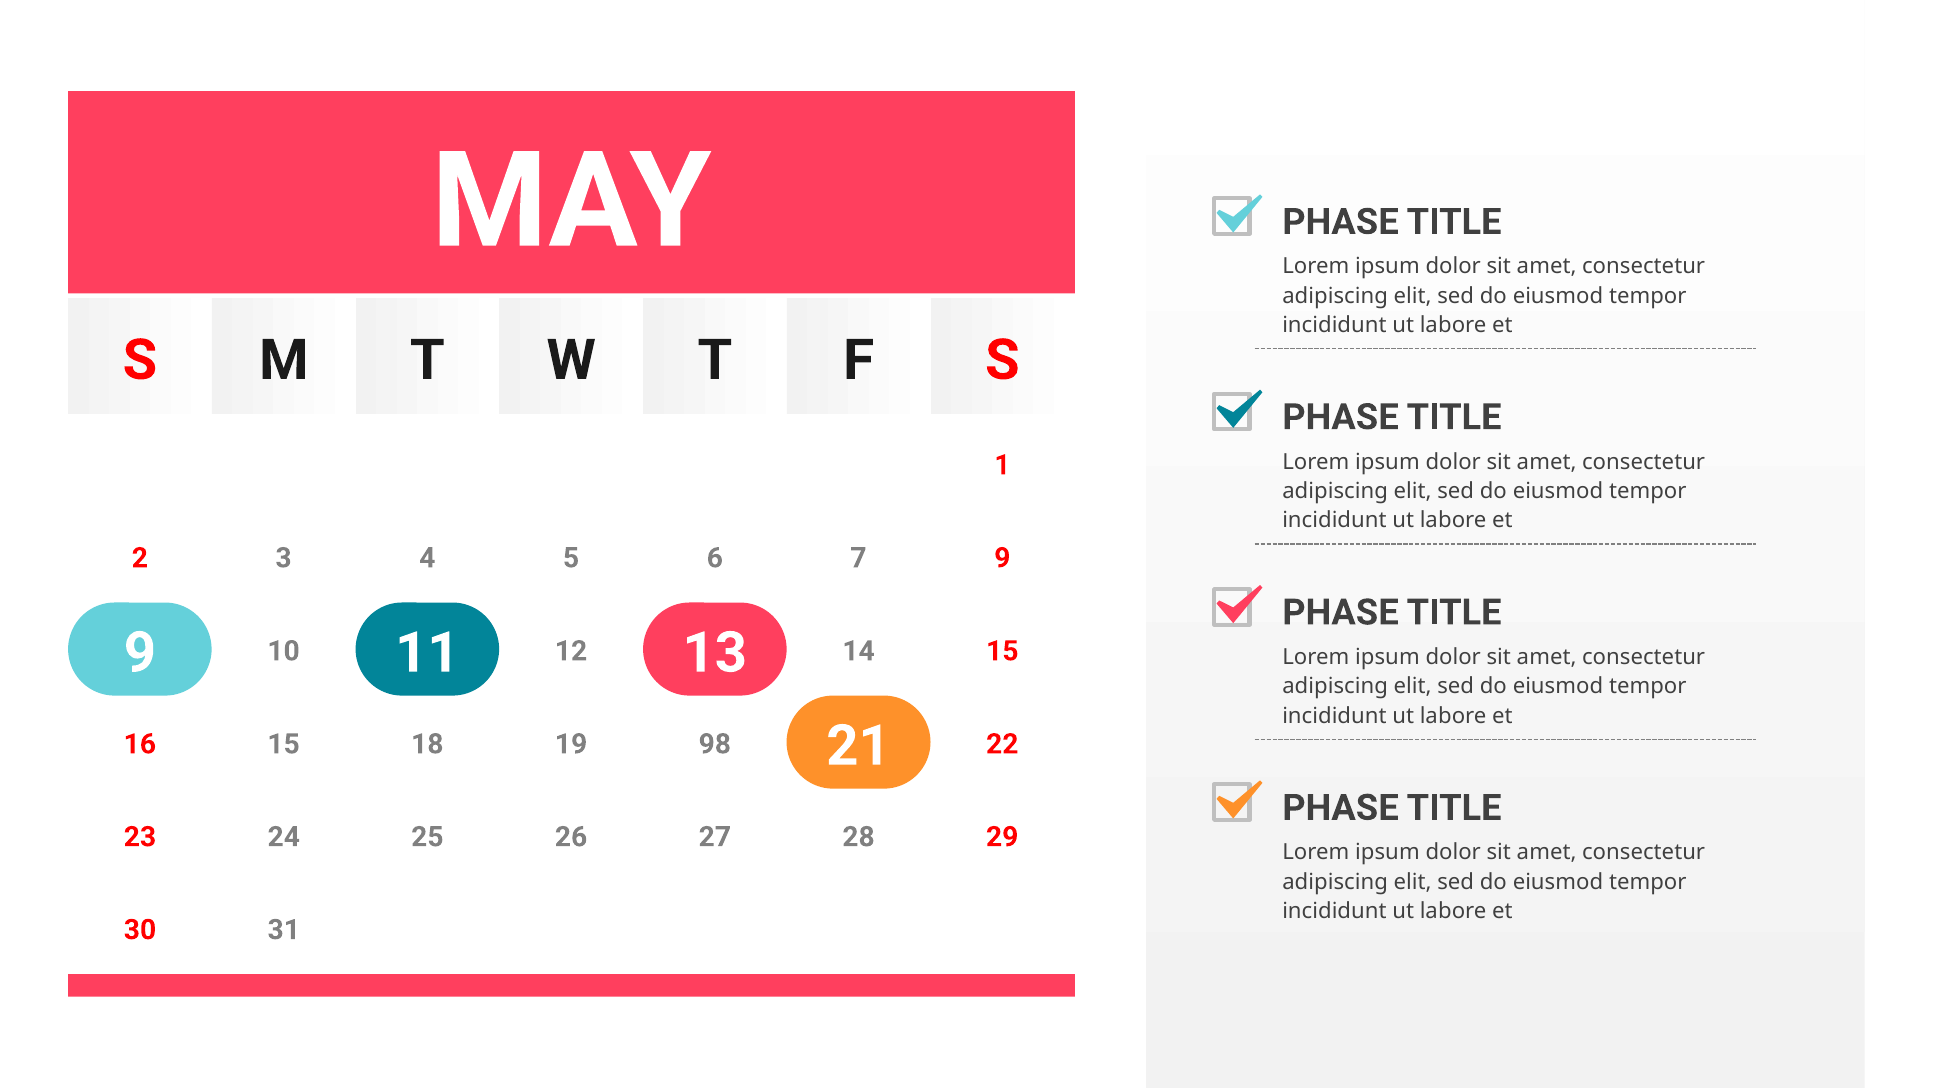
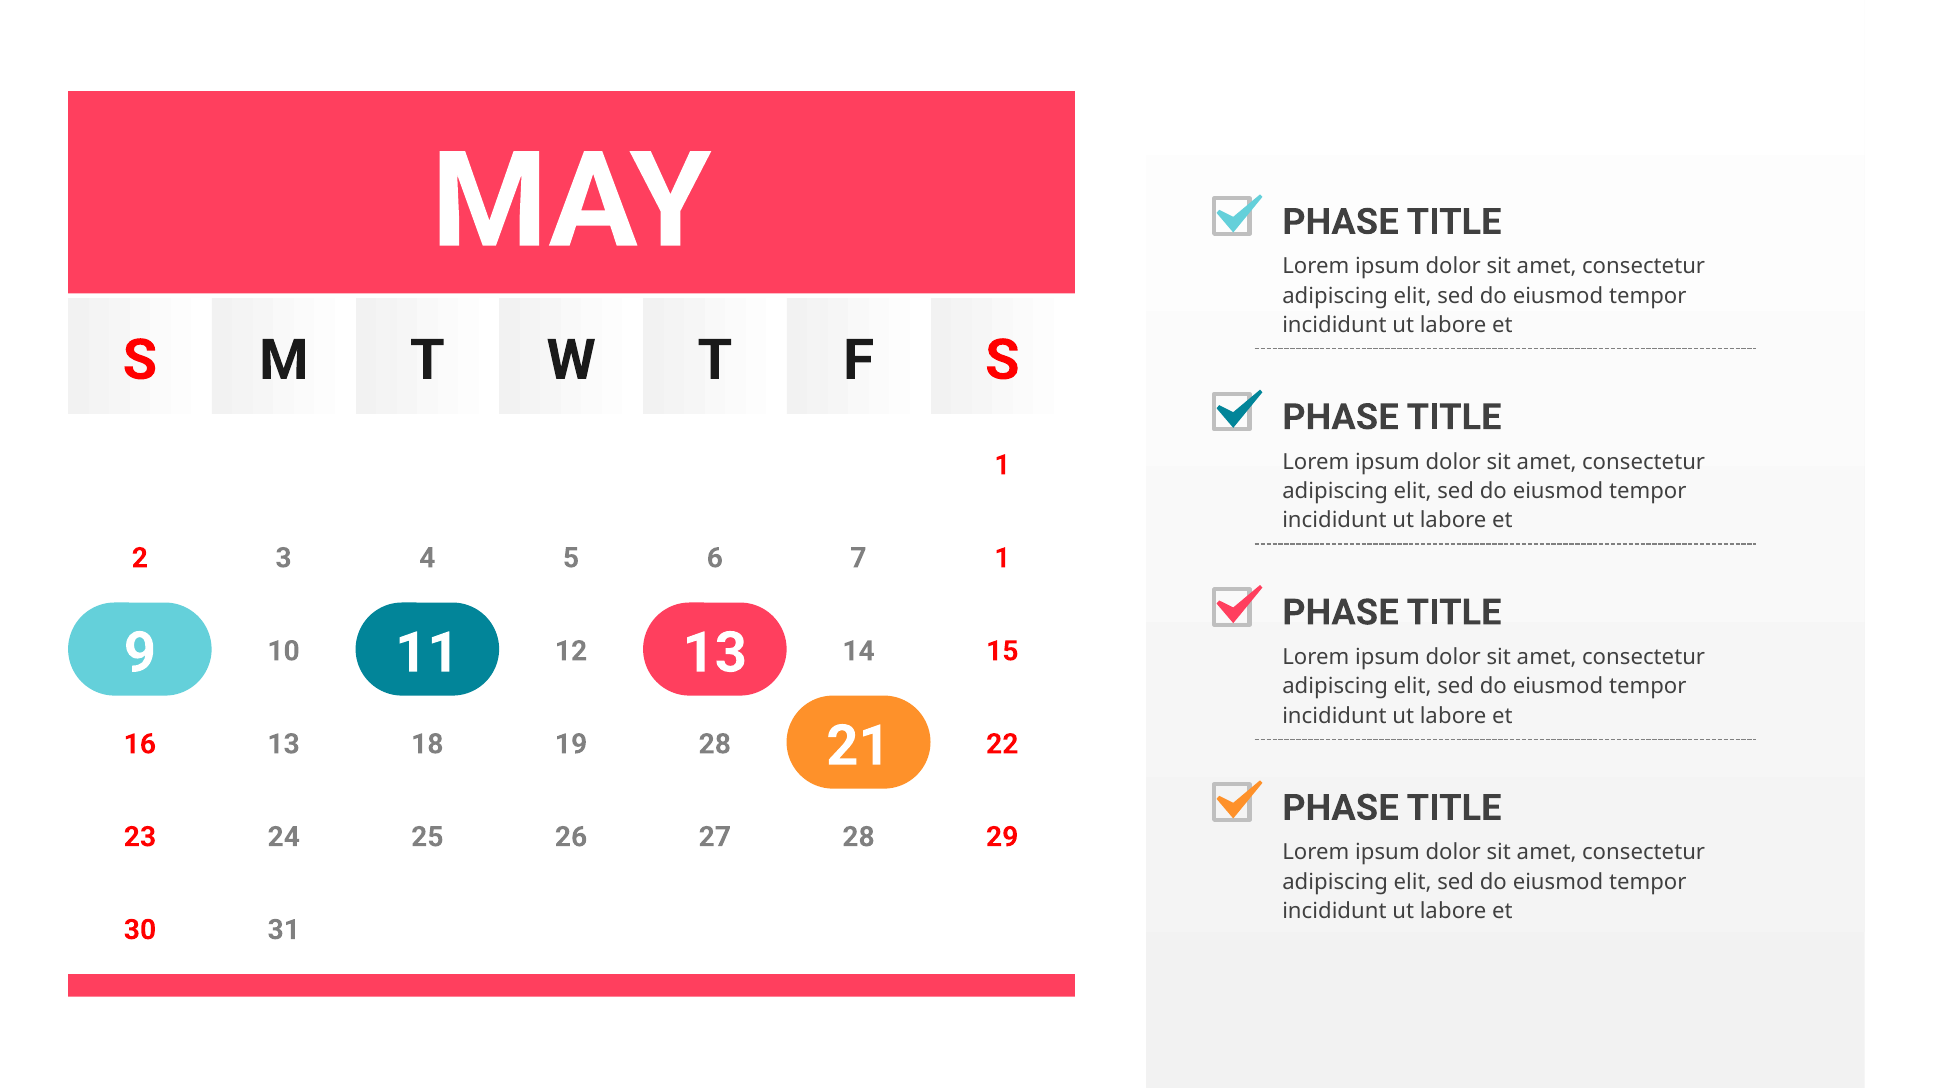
7 9: 9 -> 1
16 15: 15 -> 13
19 98: 98 -> 28
